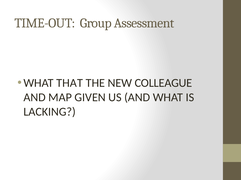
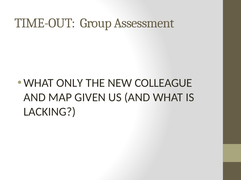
THAT: THAT -> ONLY
